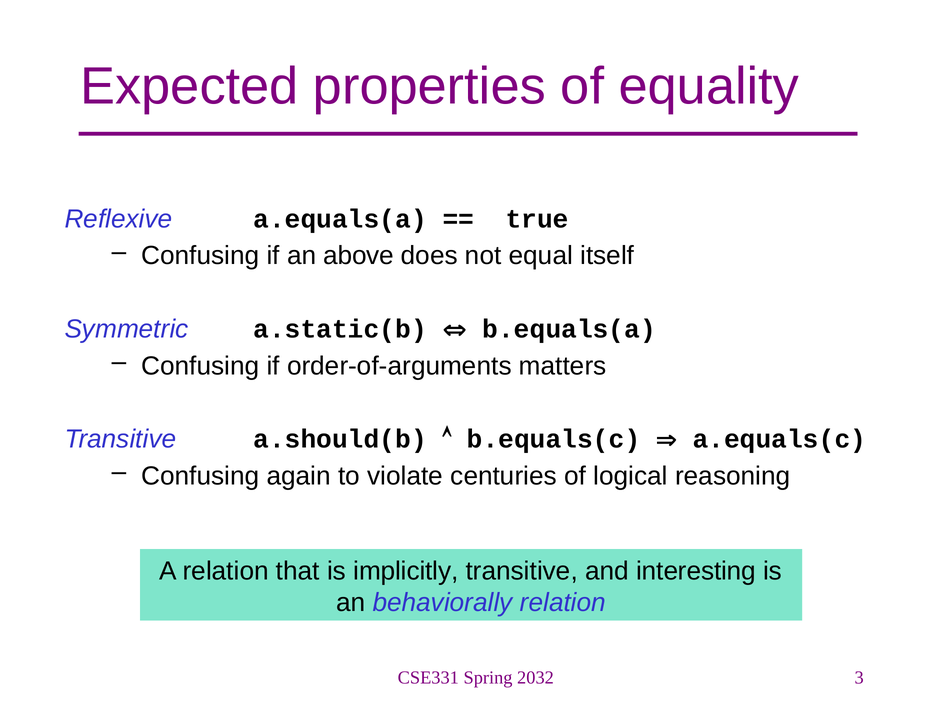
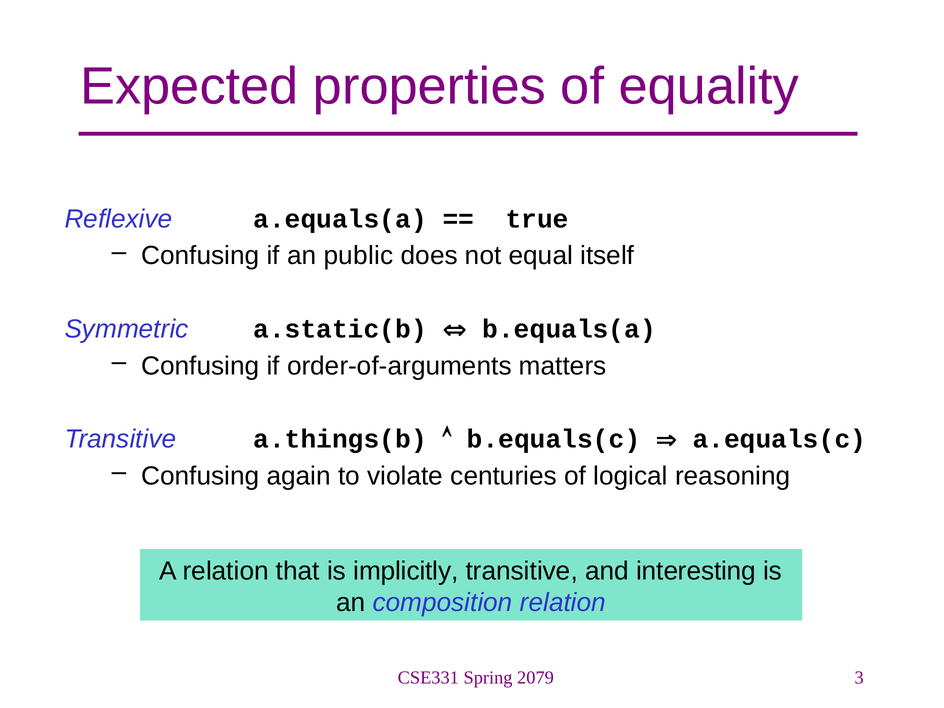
above: above -> public
a.should(b: a.should(b -> a.things(b
behaviorally: behaviorally -> composition
2032: 2032 -> 2079
